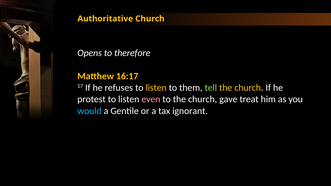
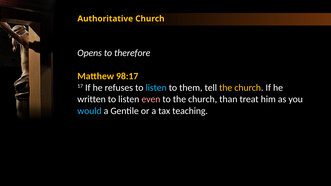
16:17: 16:17 -> 98:17
listen at (156, 88) colour: yellow -> light blue
tell colour: light green -> white
protest: protest -> written
gave: gave -> than
ignorant: ignorant -> teaching
